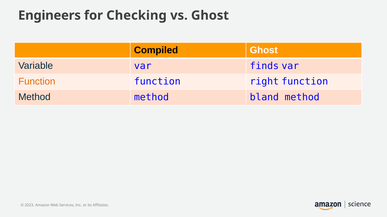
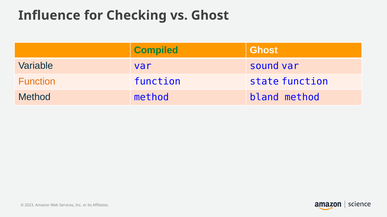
Engineers: Engineers -> Influence
Compiled colour: black -> green
finds: finds -> sound
right: right -> state
